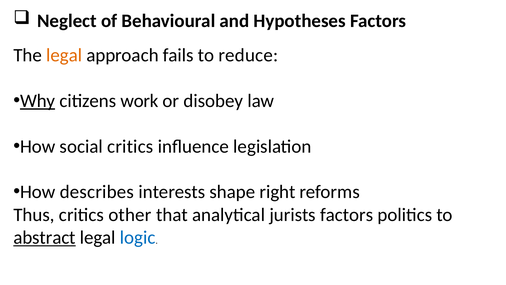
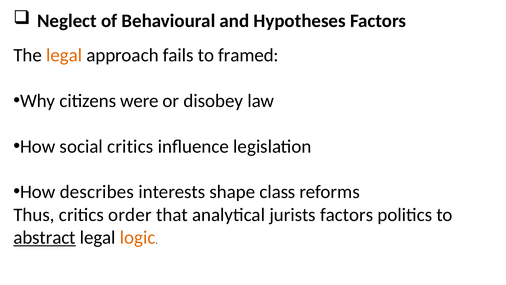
reduce: reduce -> framed
Why underline: present -> none
work: work -> were
right: right -> class
other: other -> order
logic colour: blue -> orange
